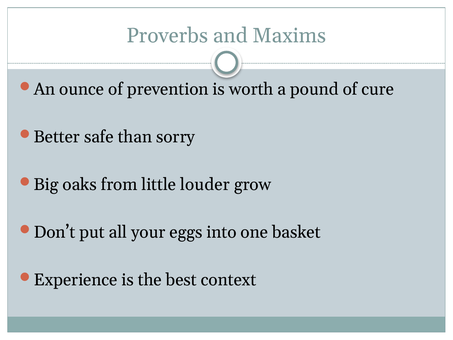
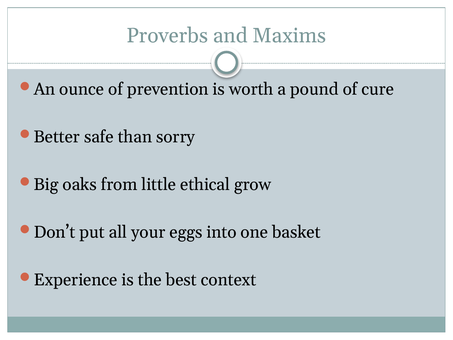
louder: louder -> ethical
